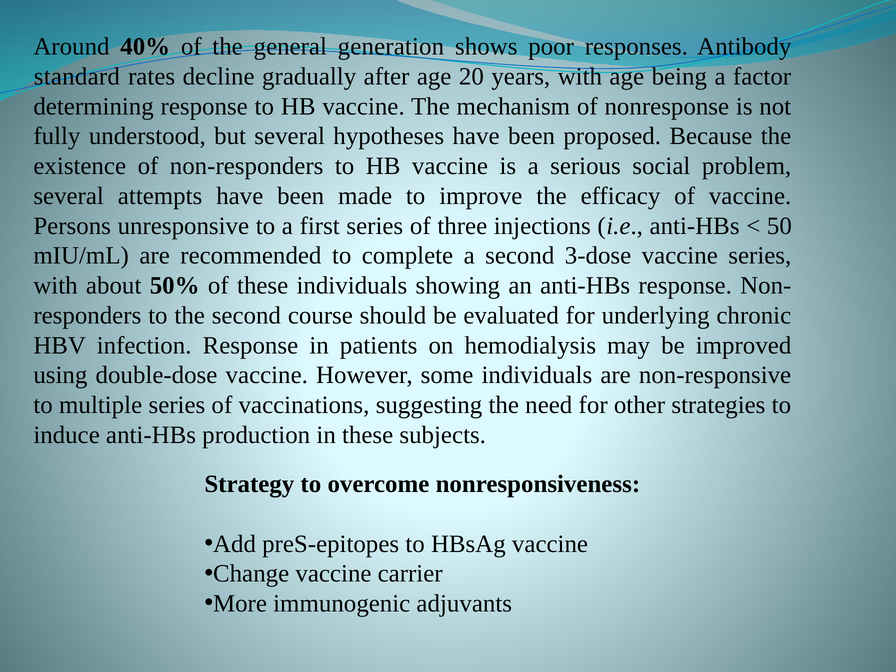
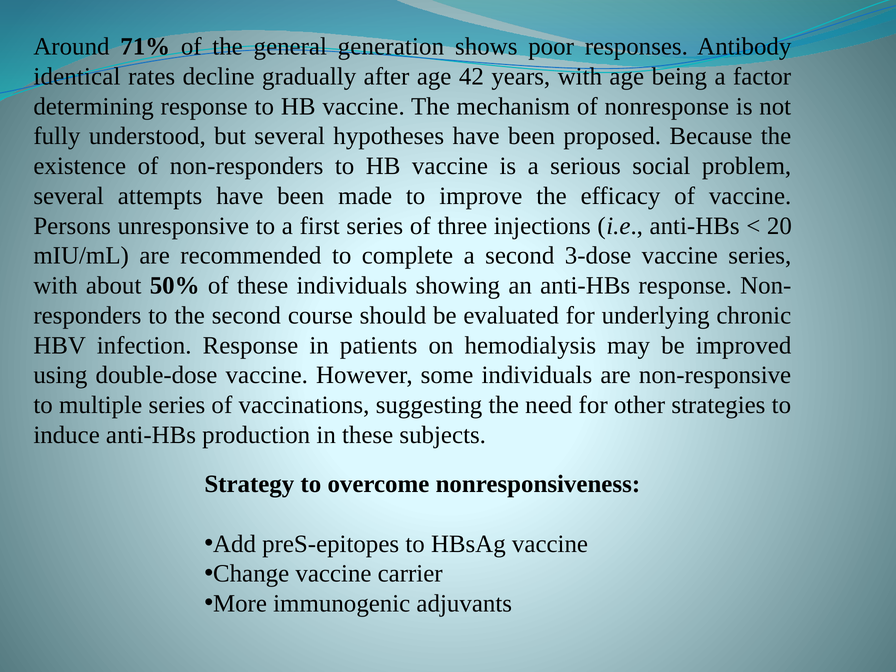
40%: 40% -> 71%
standard: standard -> identical
20: 20 -> 42
50: 50 -> 20
